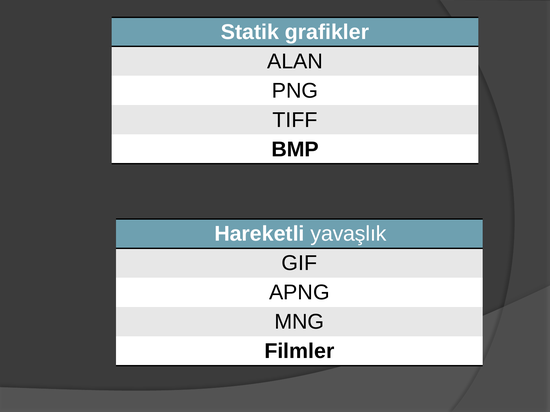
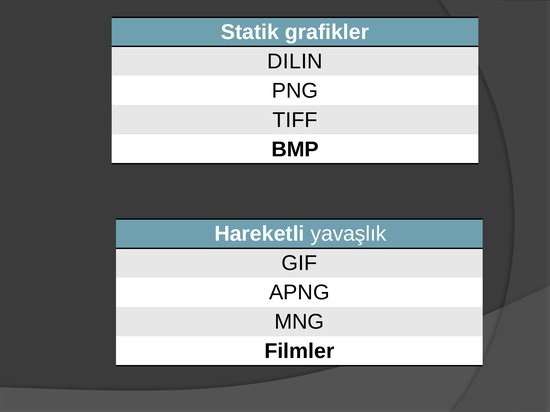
ALAN: ALAN -> DILIN
